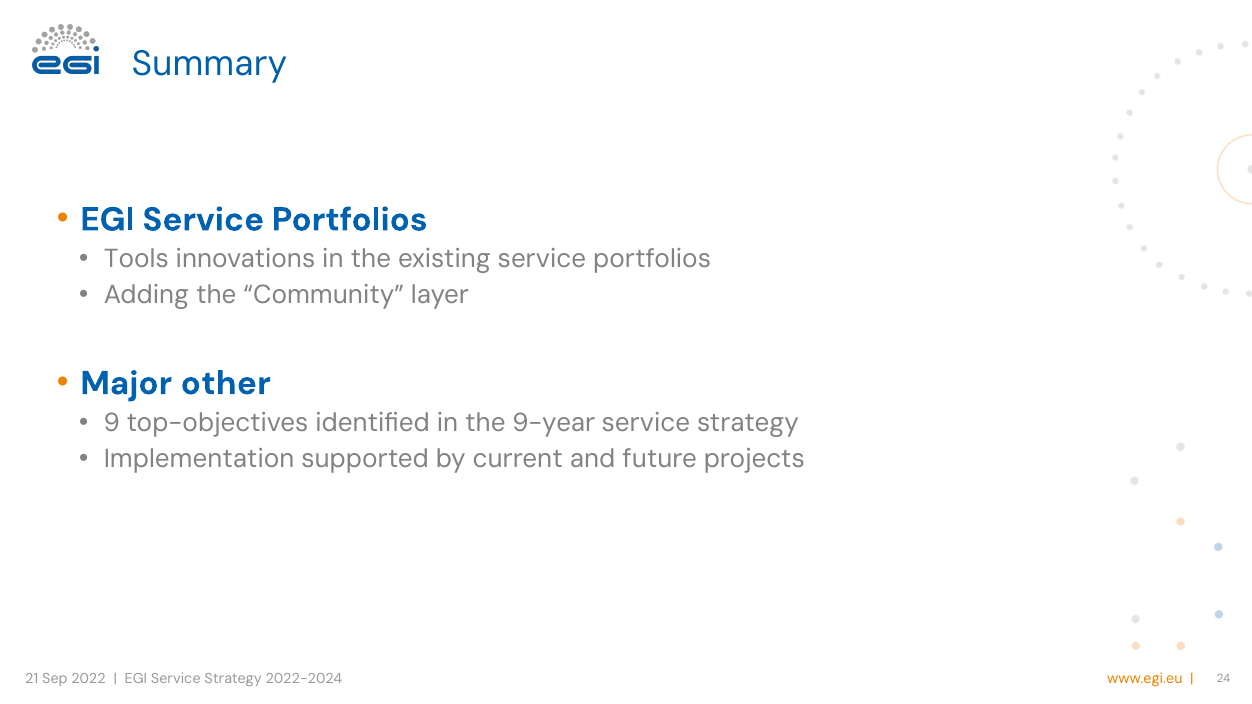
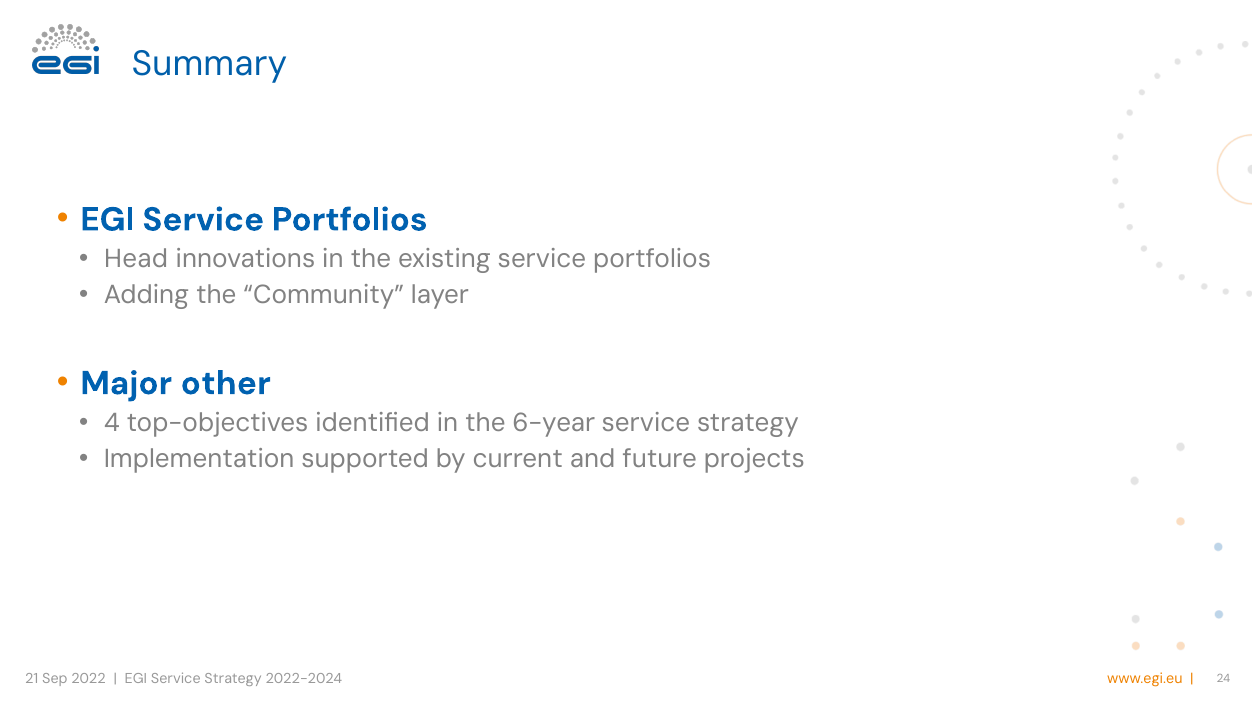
Tools: Tools -> Head
9: 9 -> 4
9-year: 9-year -> 6-year
